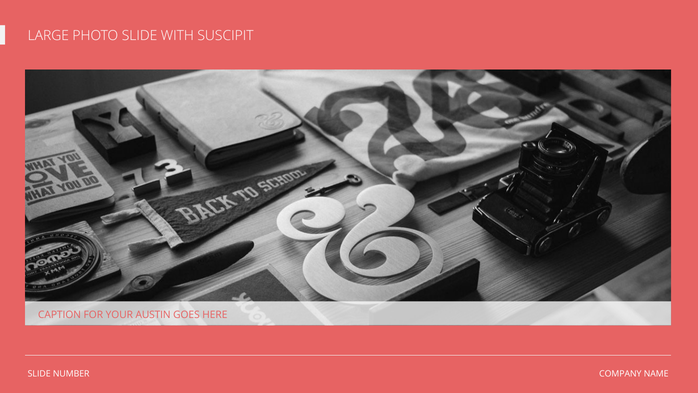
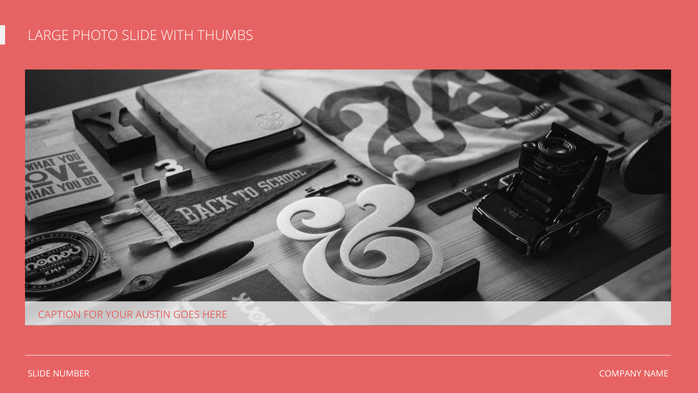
SUSCIPIT: SUSCIPIT -> THUMBS
